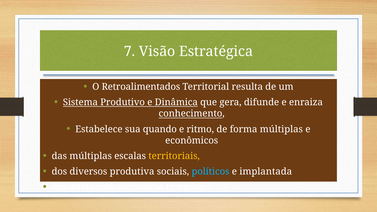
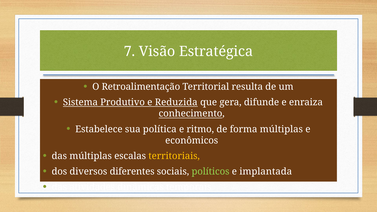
Retroalimentados: Retroalimentados -> Retroalimentação
Dinâmica: Dinâmica -> Reduzida
quando: quando -> política
produtiva: produtiva -> diferentes
políticos colour: light blue -> light green
